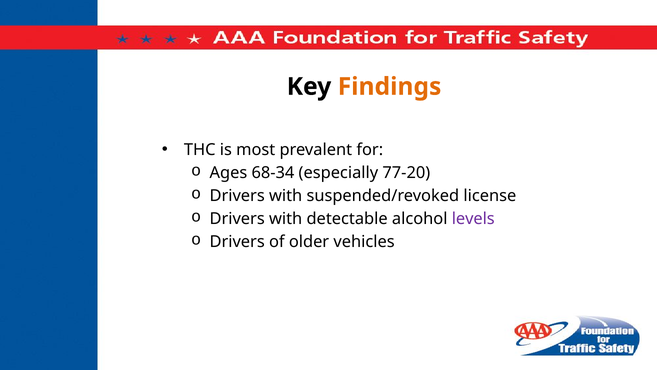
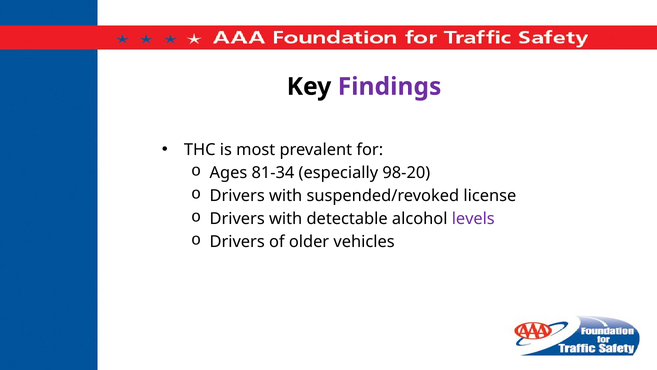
Findings colour: orange -> purple
68-34: 68-34 -> 81-34
77-20: 77-20 -> 98-20
